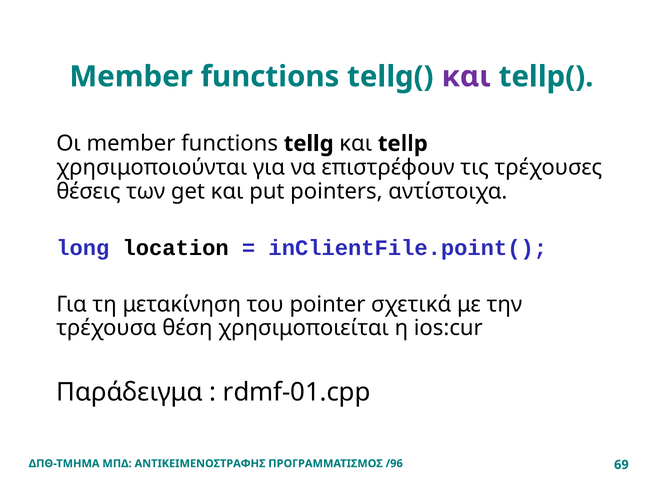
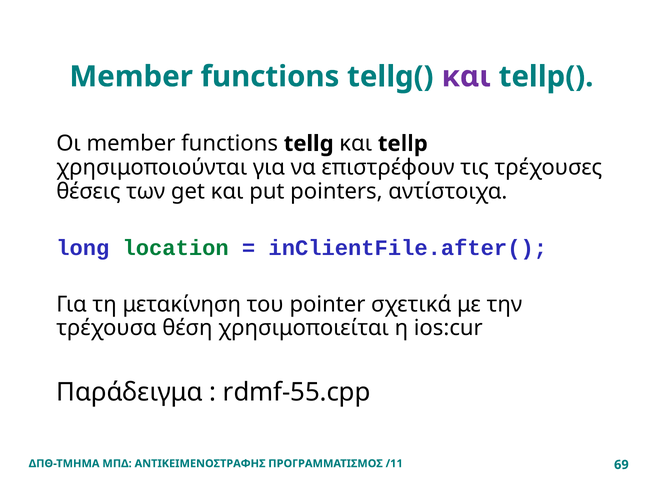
location colour: black -> green
inClientFile.point(: inClientFile.point( -> inClientFile.after(
rdmf-01.cpp: rdmf-01.cpp -> rdmf-55.cpp
/96: /96 -> /11
